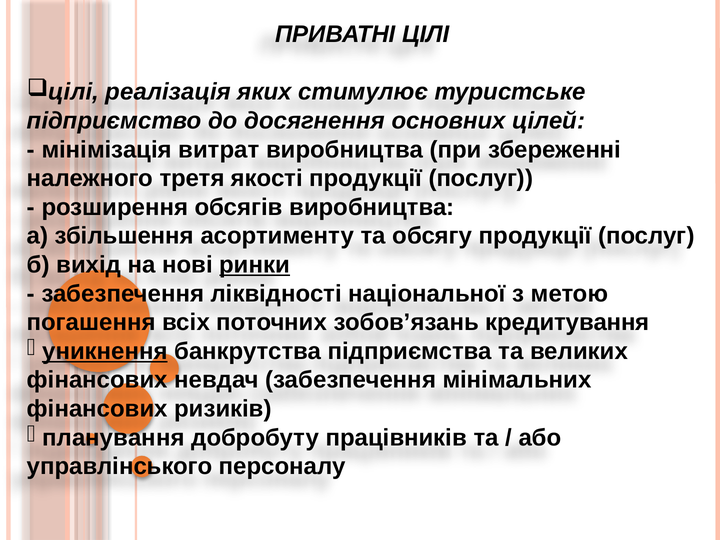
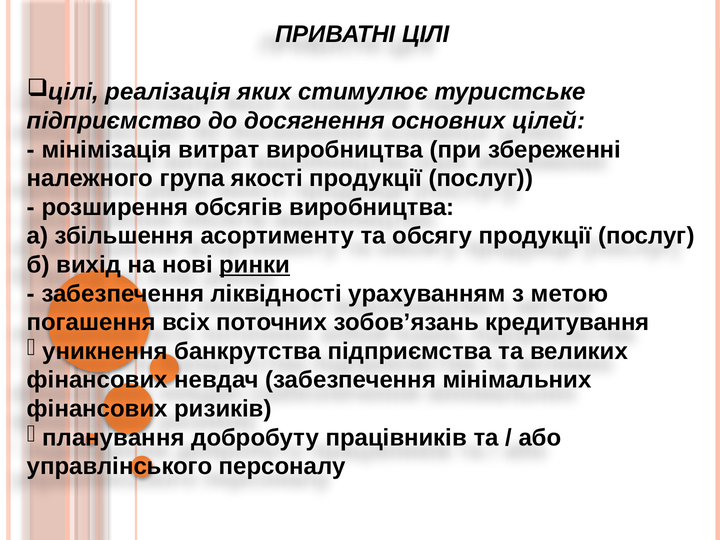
третя: третя -> група
національної: національної -> урахуванням
уникнення underline: present -> none
